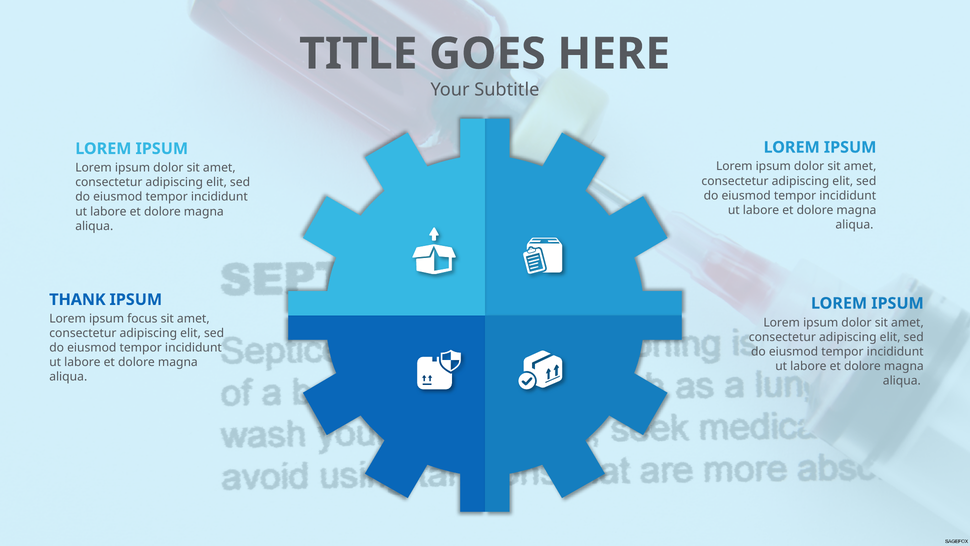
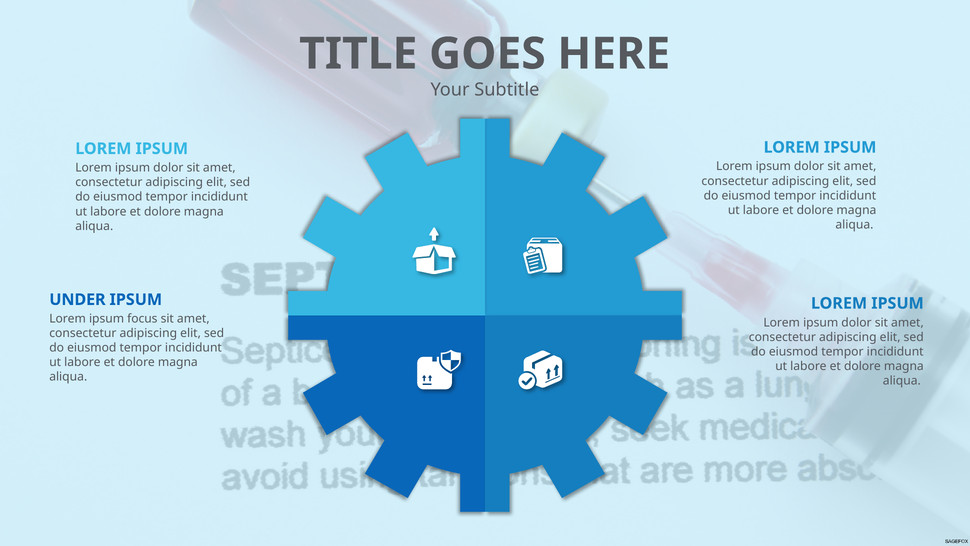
THANK: THANK -> UNDER
